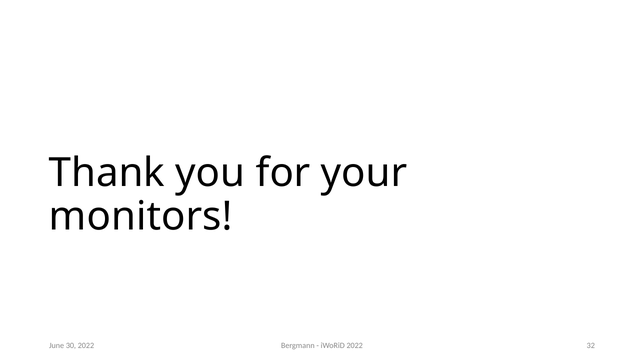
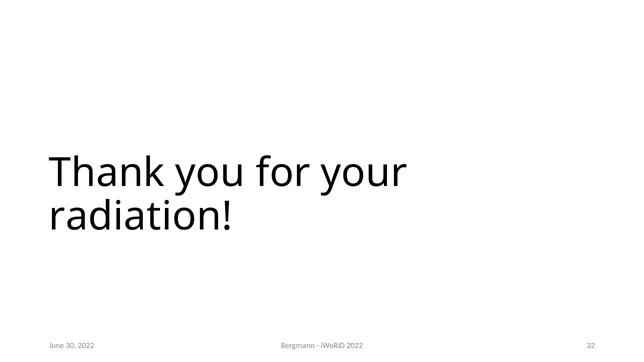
monitors: monitors -> radiation
